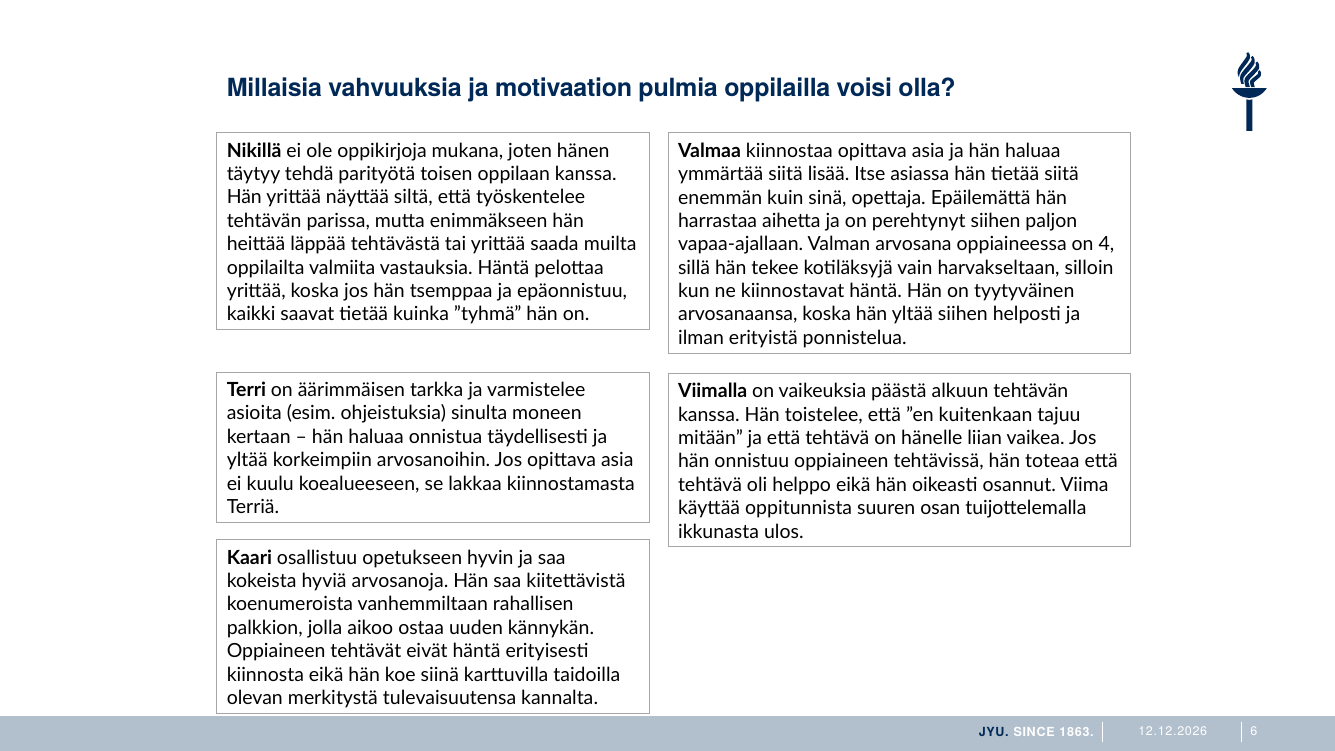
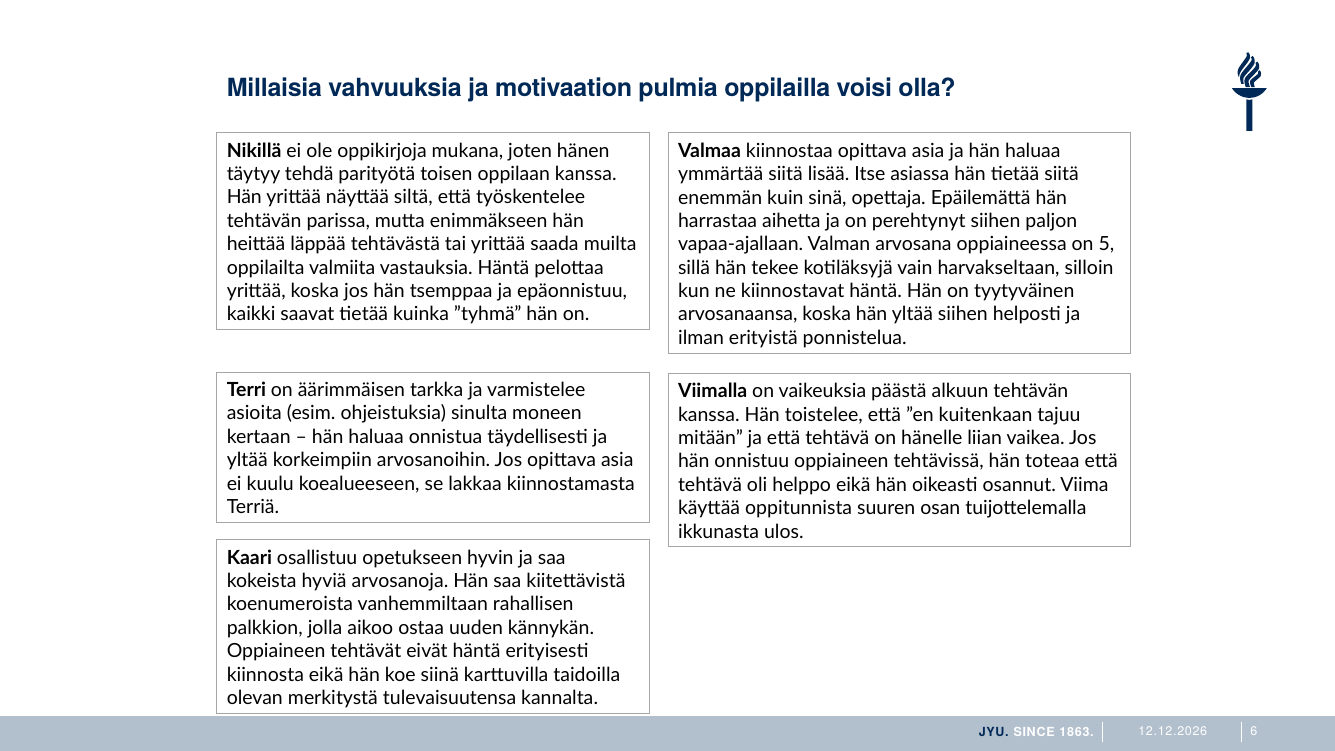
4: 4 -> 5
